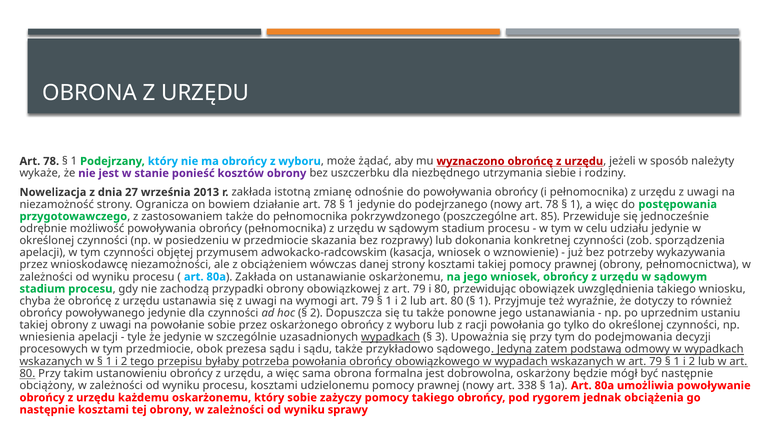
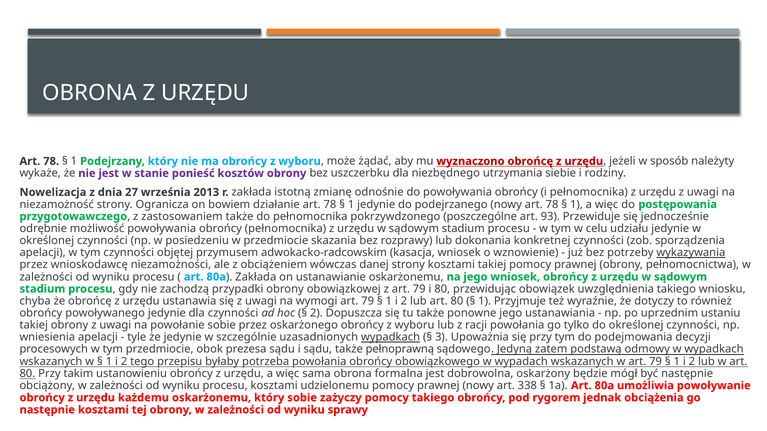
85: 85 -> 93
wykazywania underline: none -> present
przykładowo: przykładowo -> pełnoprawną
